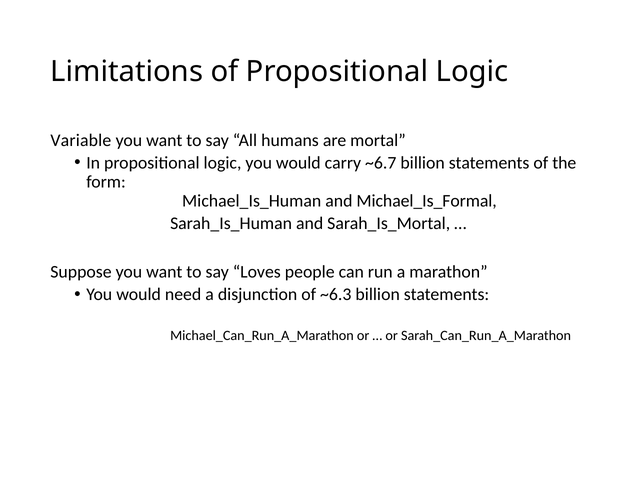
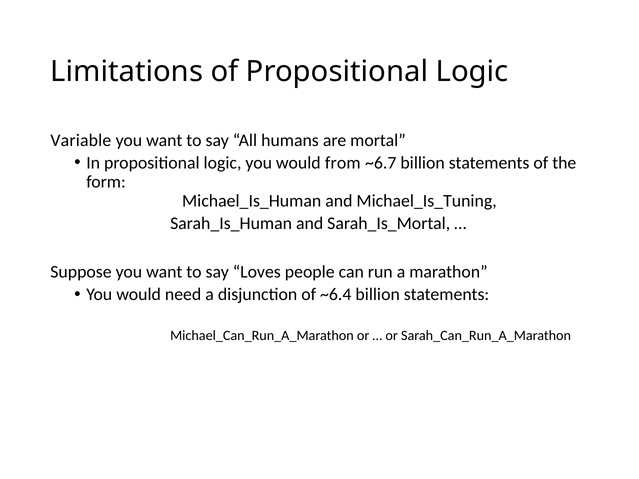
carry: carry -> from
Michael_Is_Formal: Michael_Is_Formal -> Michael_Is_Tuning
~6.3: ~6.3 -> ~6.4
